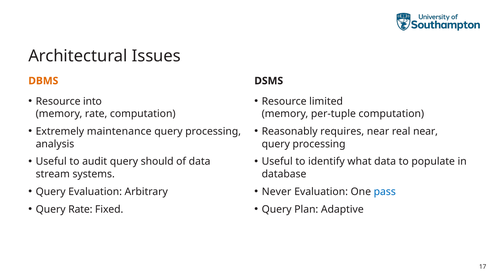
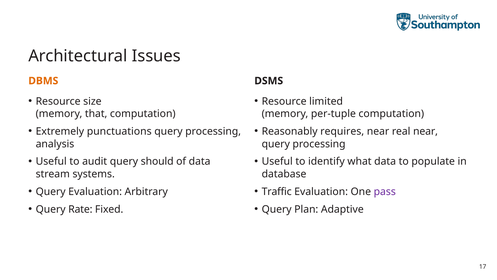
into: into -> size
memory rate: rate -> that
maintenance: maintenance -> punctuations
Never: Never -> Traffic
pass colour: blue -> purple
